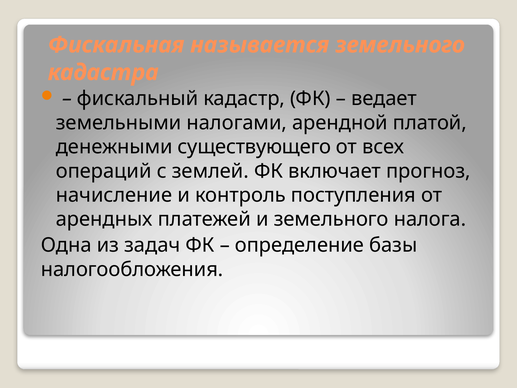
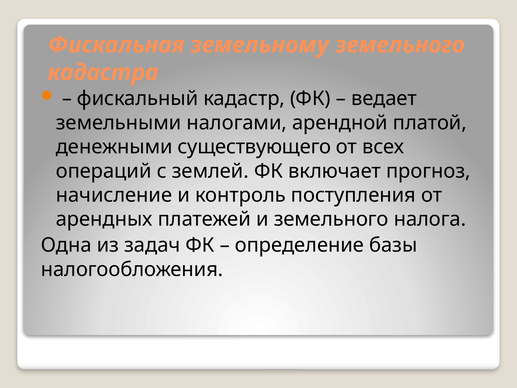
называется: называется -> земельному
